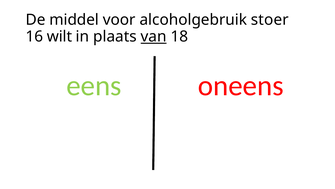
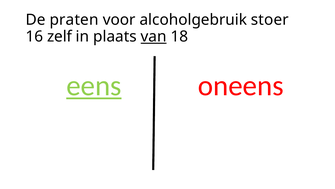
middel: middel -> praten
wilt: wilt -> zelf
eens underline: none -> present
